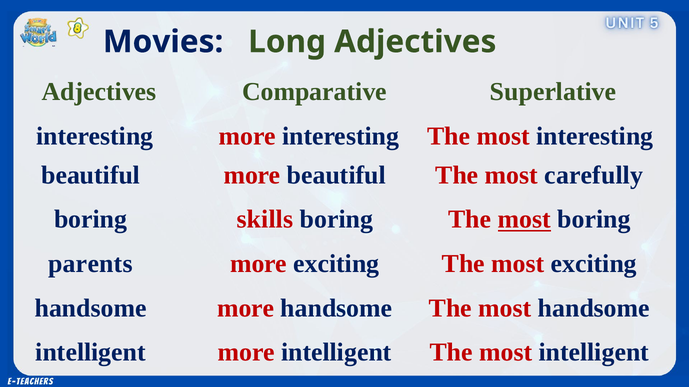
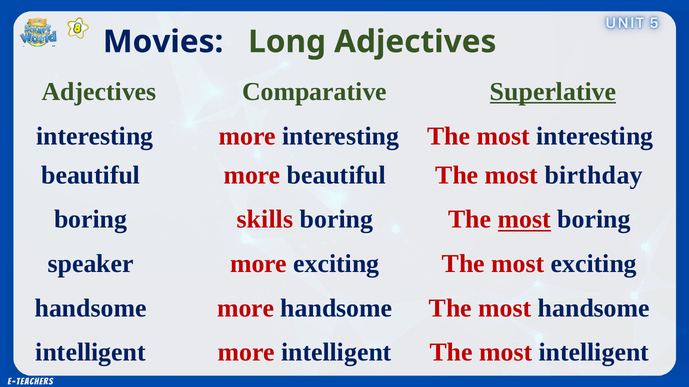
Superlative underline: none -> present
carefully: carefully -> birthday
parents: parents -> speaker
